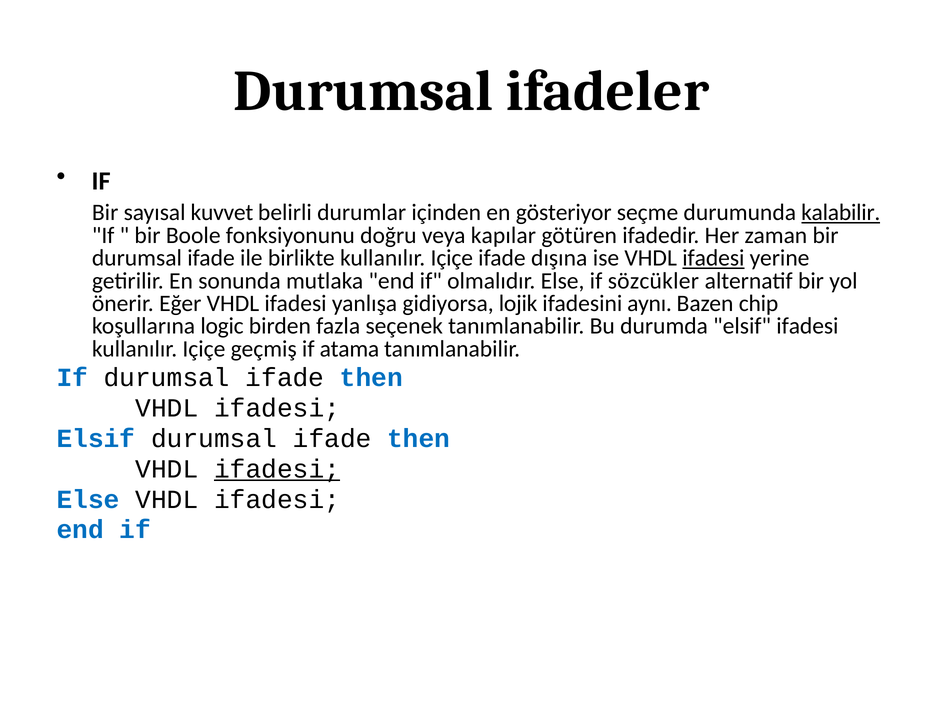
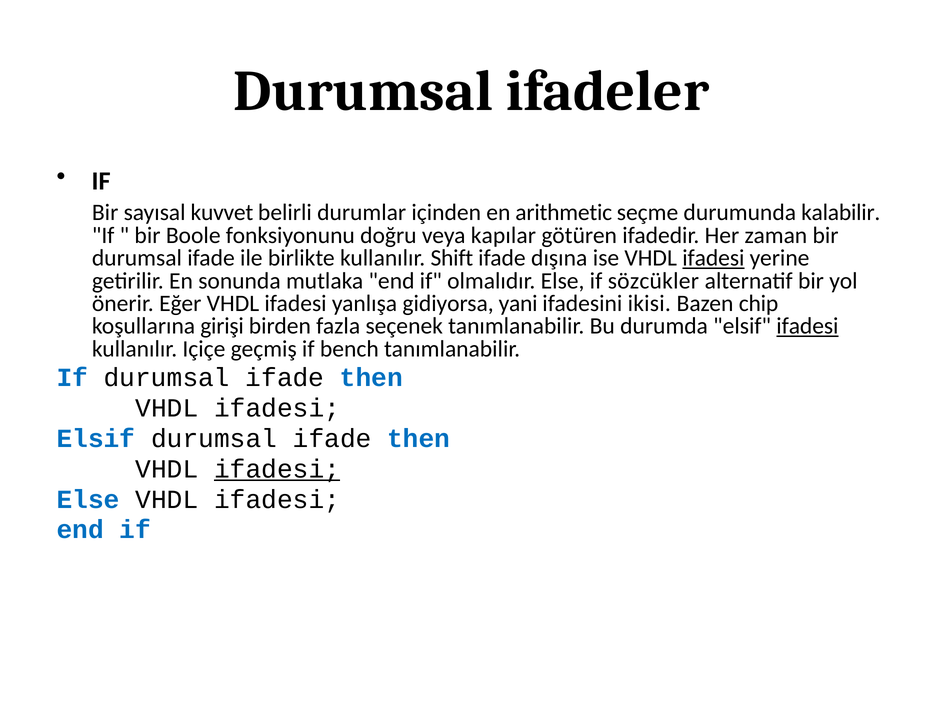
gösteriyor: gösteriyor -> arithmetic
kalabilir underline: present -> none
birlikte kullanılır Içiçe: Içiçe -> Shift
lojik: lojik -> yani
aynı: aynı -> ikisi
logic: logic -> girişi
ifadesi at (807, 326) underline: none -> present
atama: atama -> bench
